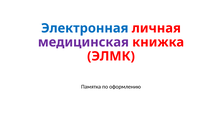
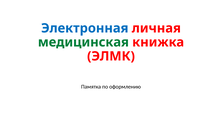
медицинская colour: purple -> green
